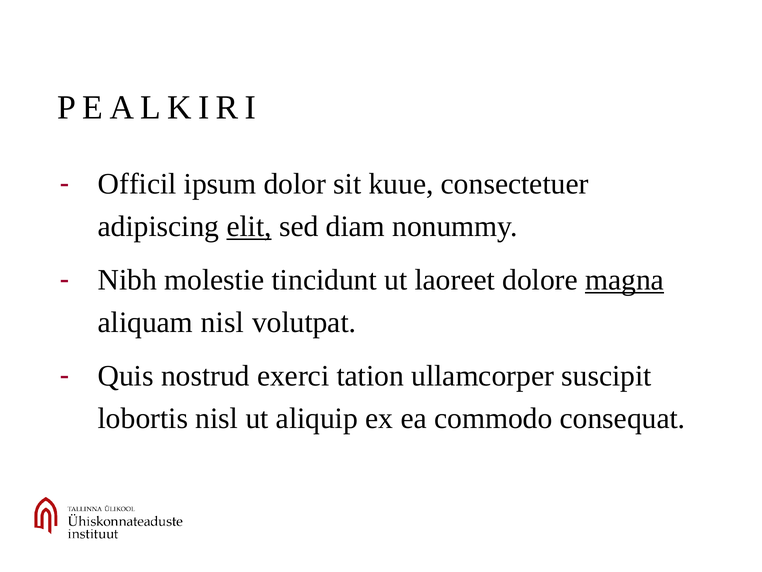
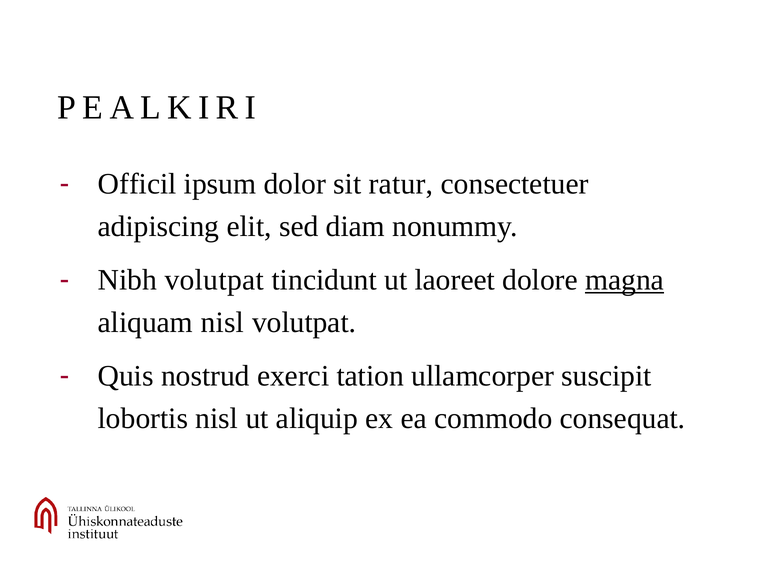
kuue: kuue -> ratur
elit underline: present -> none
Nibh molestie: molestie -> volutpat
